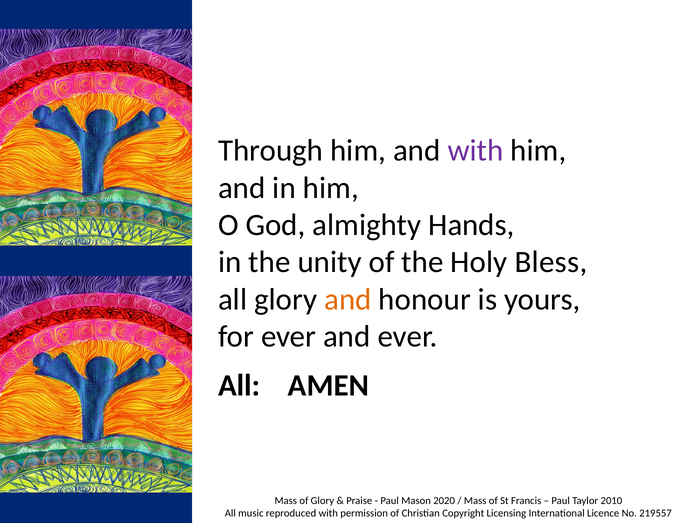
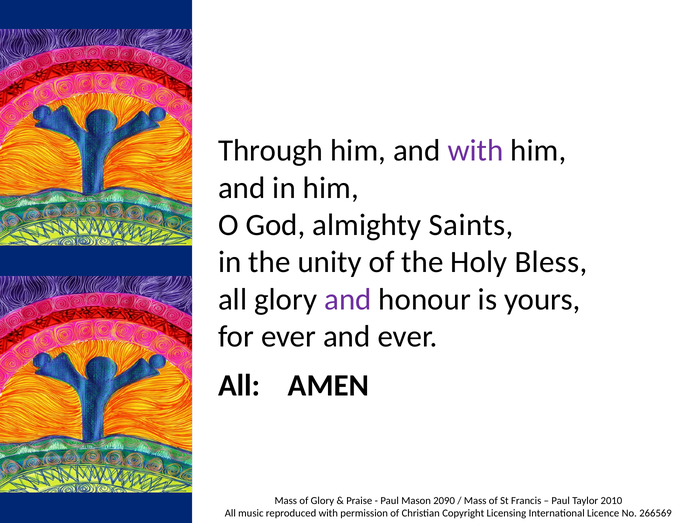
Hands: Hands -> Saints
and at (348, 299) colour: orange -> purple
2020: 2020 -> 2090
219557: 219557 -> 266569
